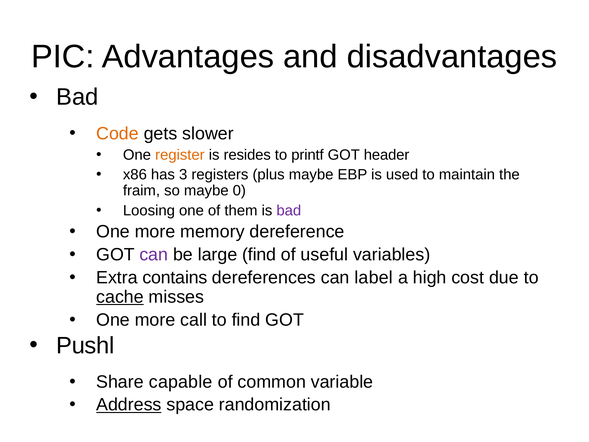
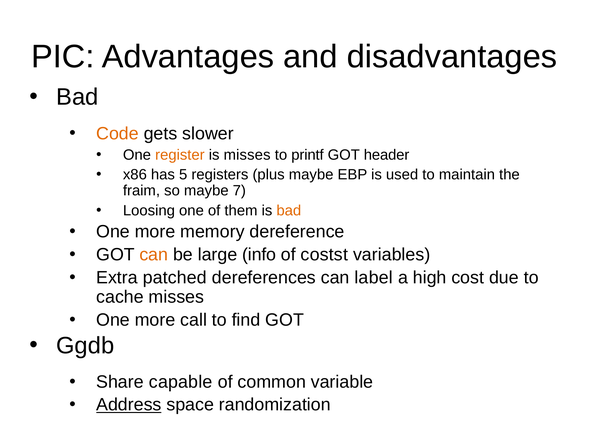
is resides: resides -> misses
3: 3 -> 5
0: 0 -> 7
bad at (289, 210) colour: purple -> orange
can at (154, 255) colour: purple -> orange
large find: find -> info
useful: useful -> costst
contains: contains -> patched
cache underline: present -> none
Pushl: Pushl -> Ggdb
